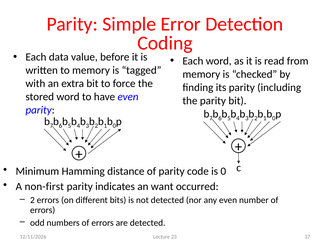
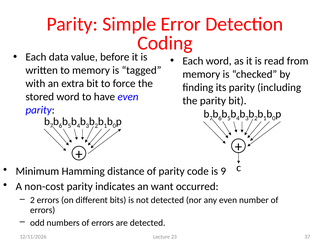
is 0: 0 -> 9
non-first: non-first -> non-cost
